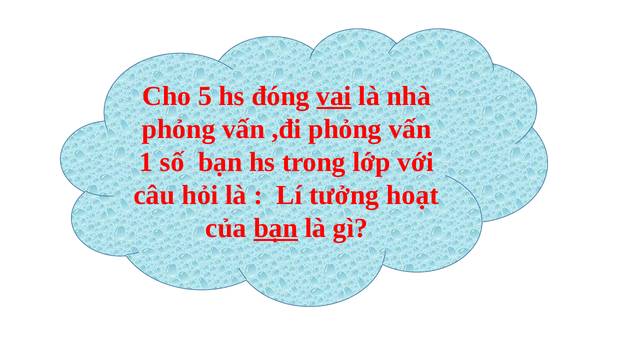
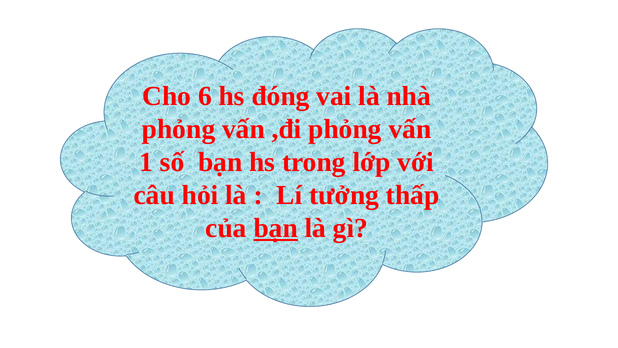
5: 5 -> 6
vai underline: present -> none
hoạt: hoạt -> thấp
